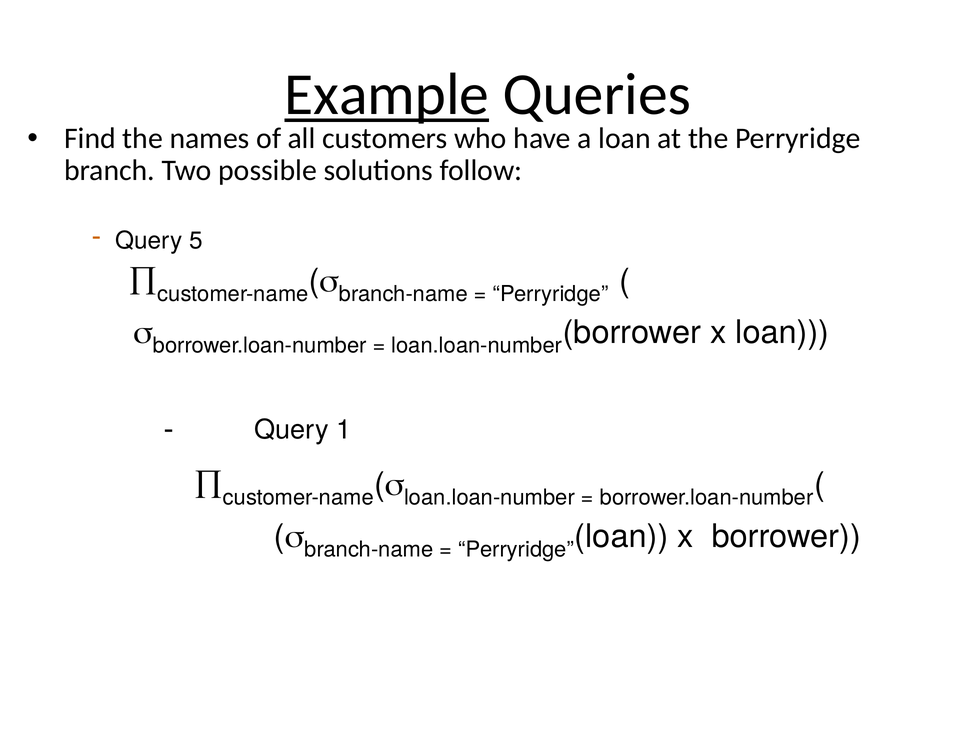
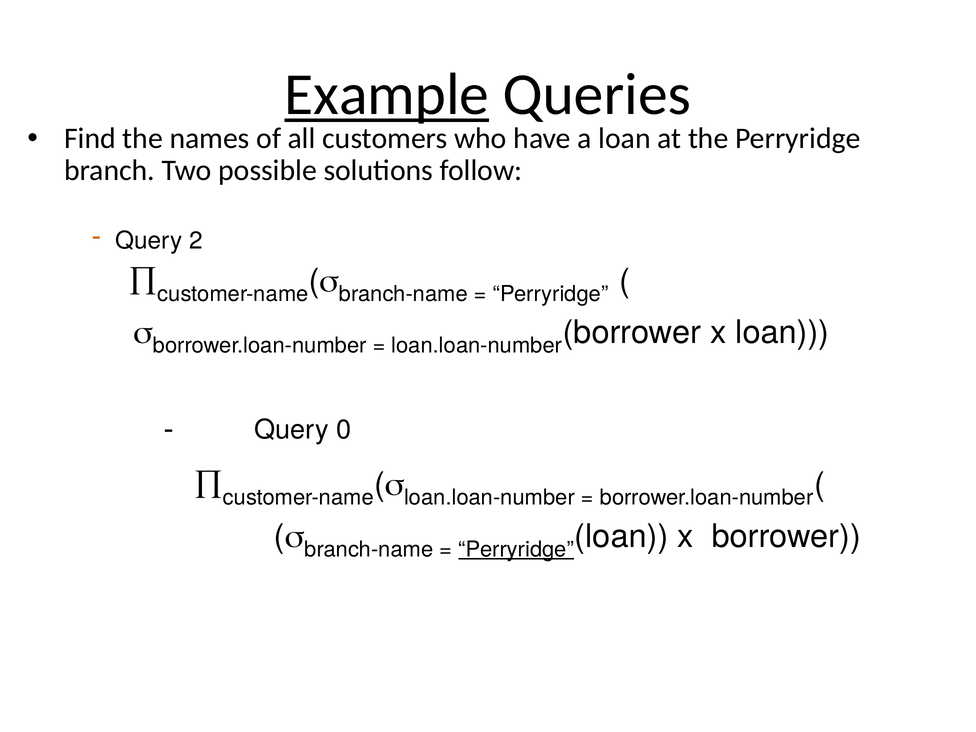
5: 5 -> 2
1: 1 -> 0
Perryridge at (516, 549) underline: none -> present
